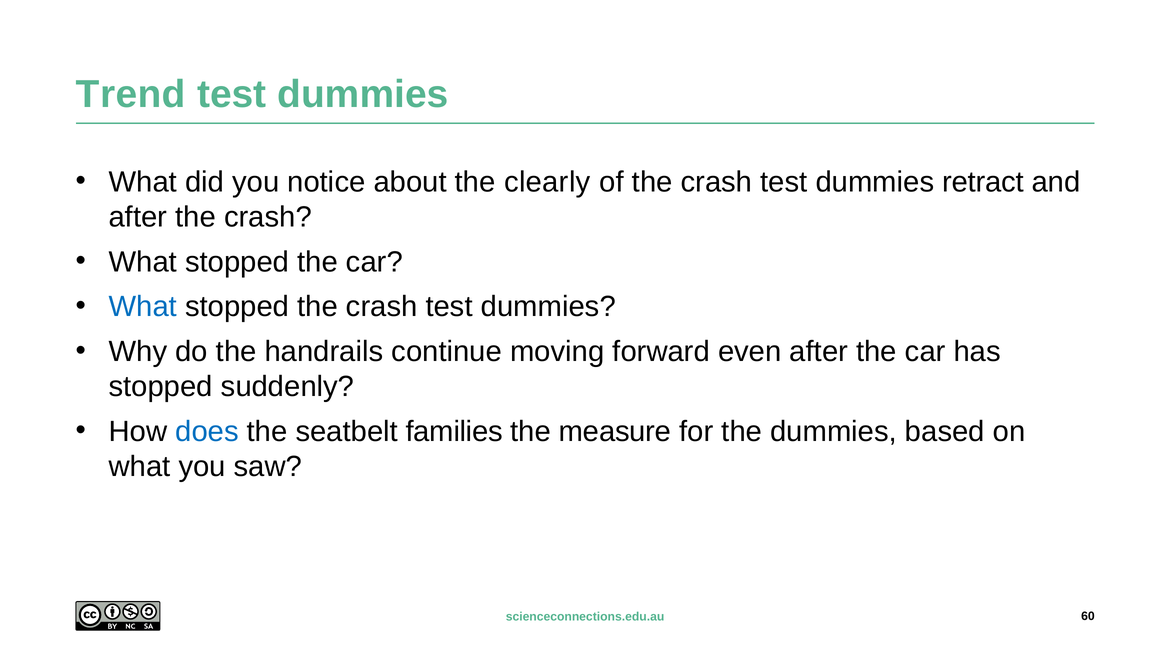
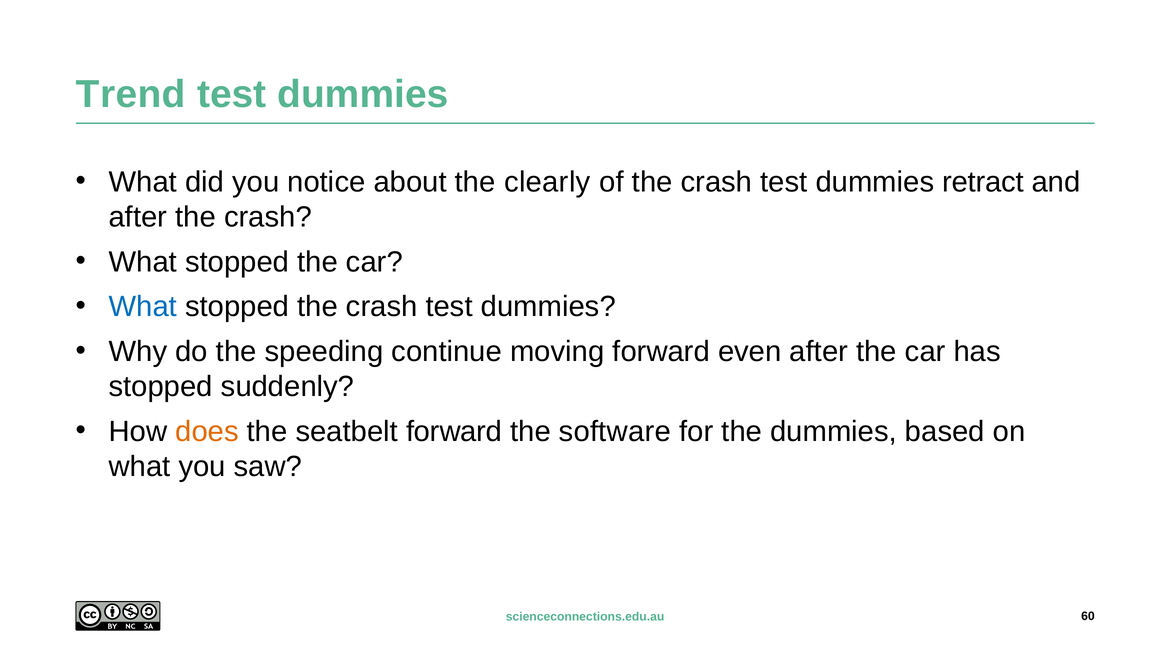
handrails: handrails -> speeding
does colour: blue -> orange
seatbelt families: families -> forward
measure: measure -> software
